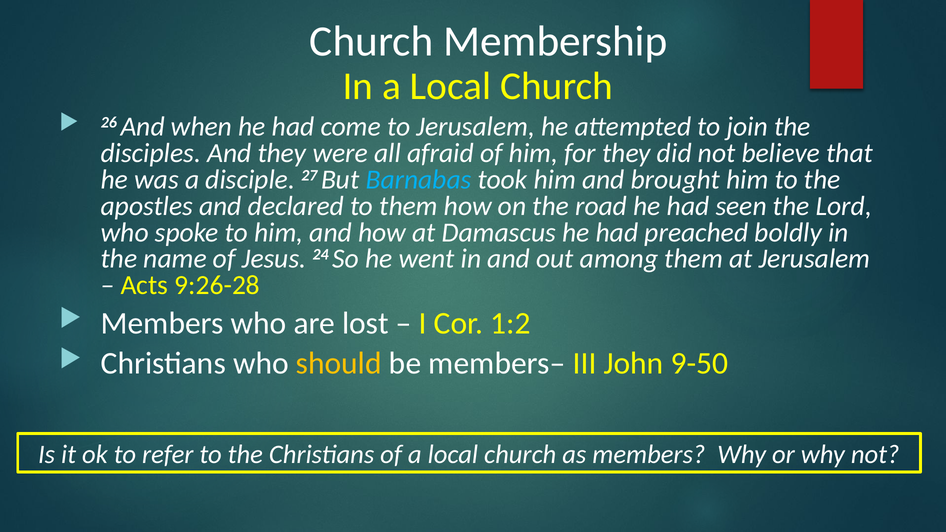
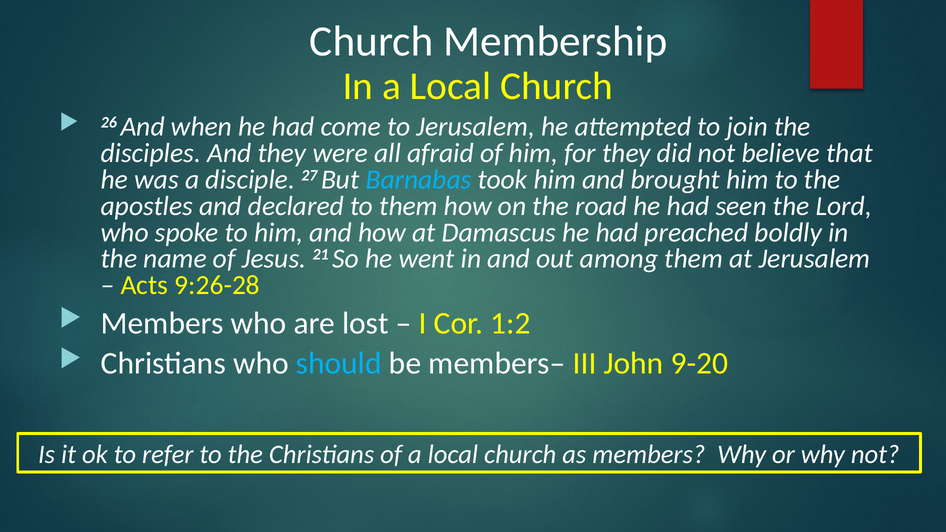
24: 24 -> 21
should colour: yellow -> light blue
9-50: 9-50 -> 9-20
